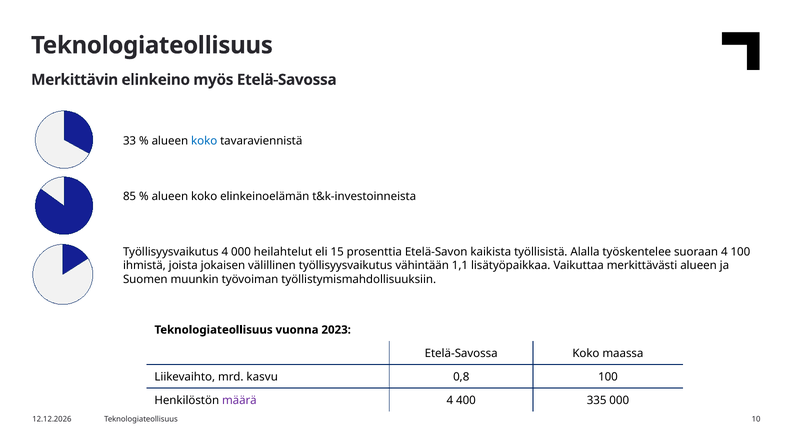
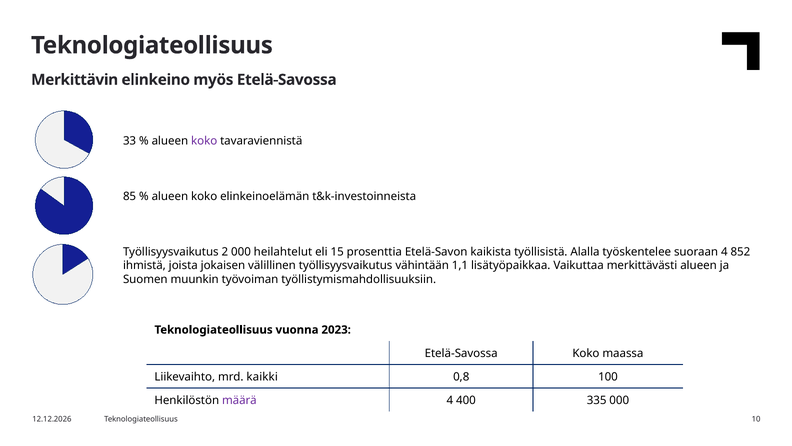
koko at (204, 141) colour: blue -> purple
Työllisyysvaikutus 4: 4 -> 2
4 100: 100 -> 852
kasvu: kasvu -> kaikki
